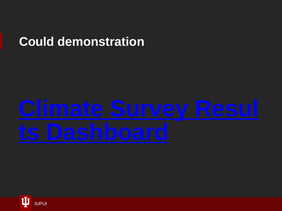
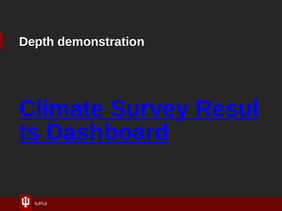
Could: Could -> Depth
